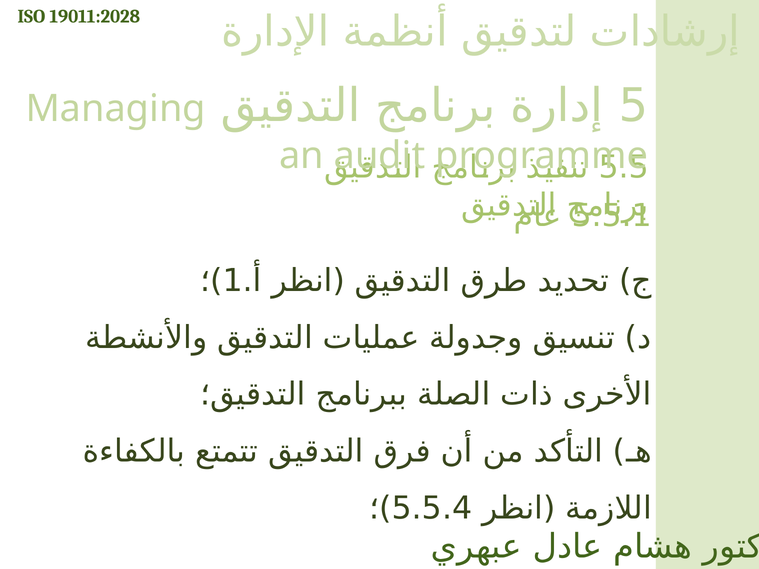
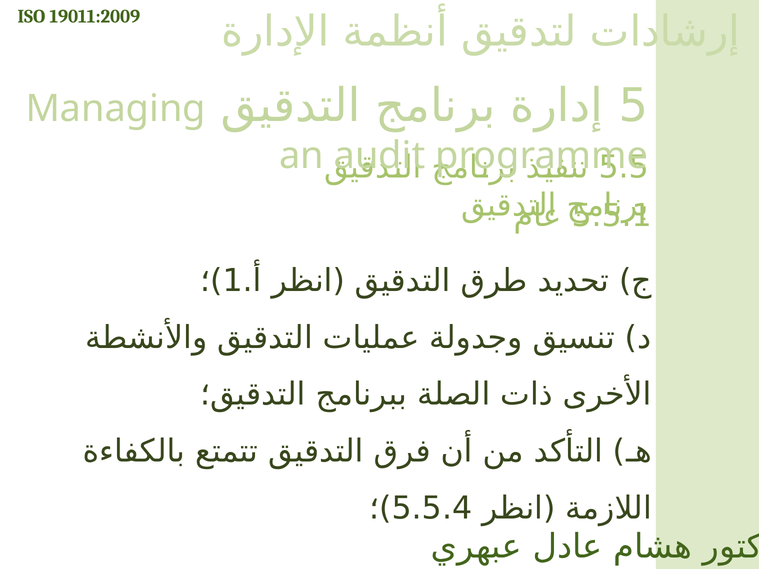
19011:2028: 19011:2028 -> 19011:2009
